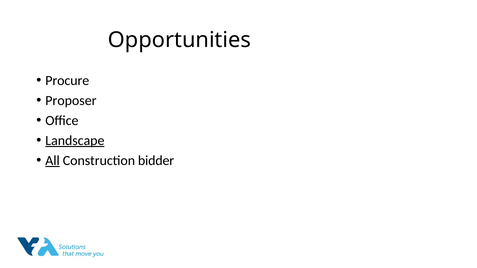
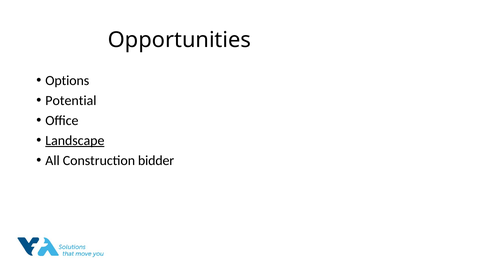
Procure: Procure -> Options
Proposer: Proposer -> Potential
All underline: present -> none
